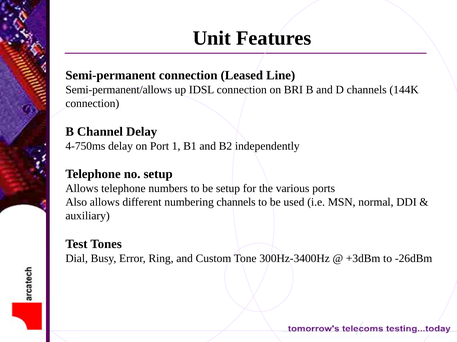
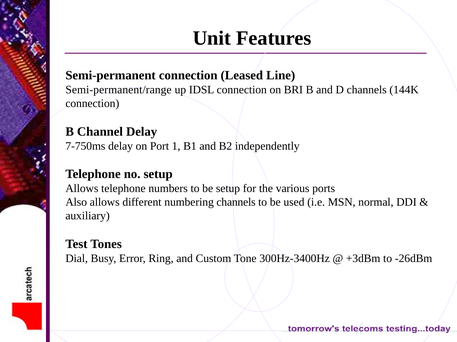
Semi-permanent/allows: Semi-permanent/allows -> Semi-permanent/range
4-750ms: 4-750ms -> 7-750ms
